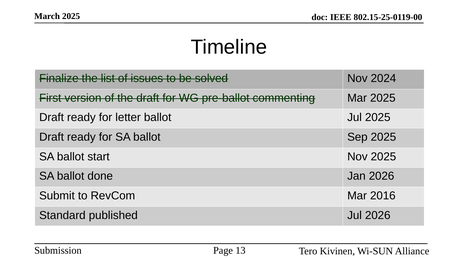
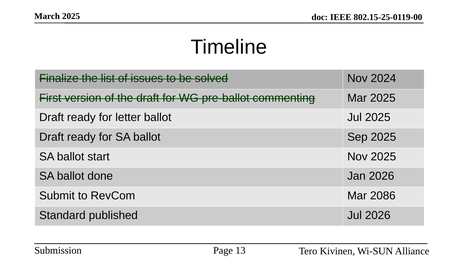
2016: 2016 -> 2086
